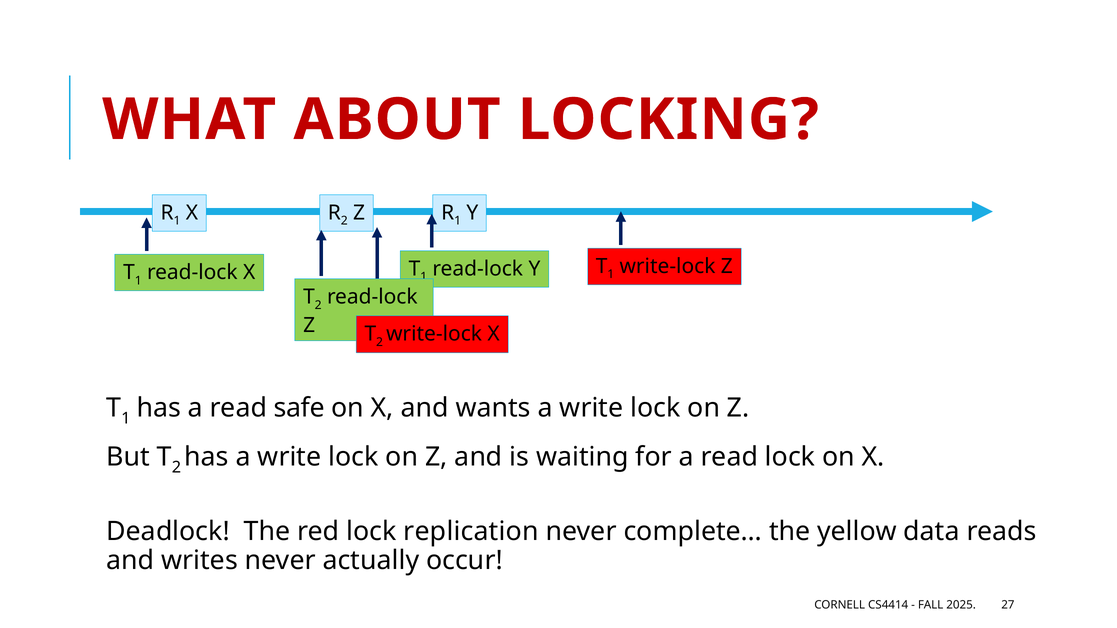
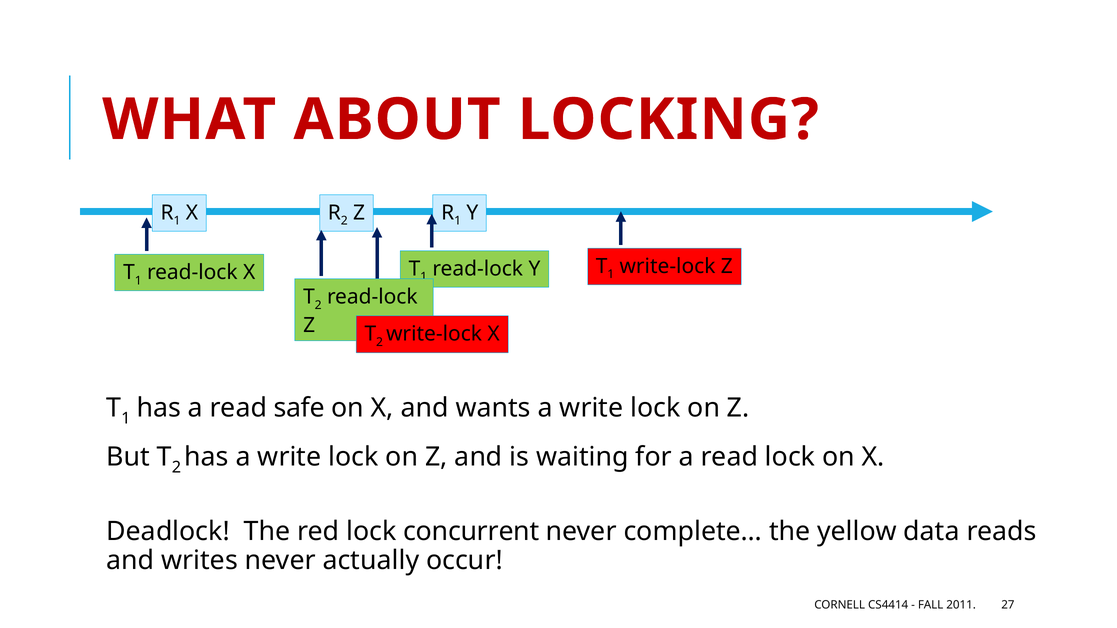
replication: replication -> concurrent
2025: 2025 -> 2011
